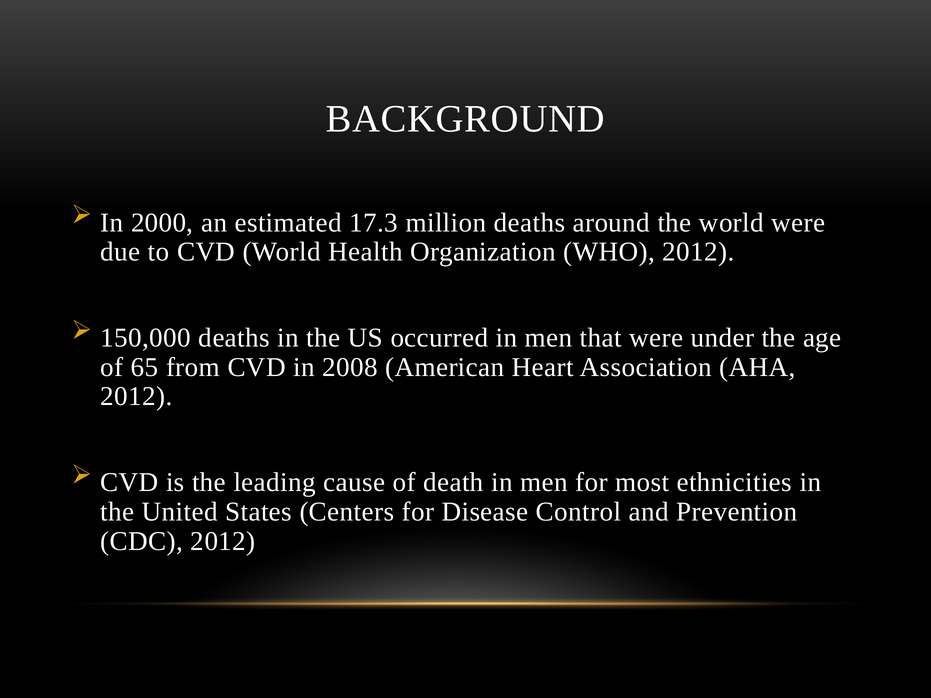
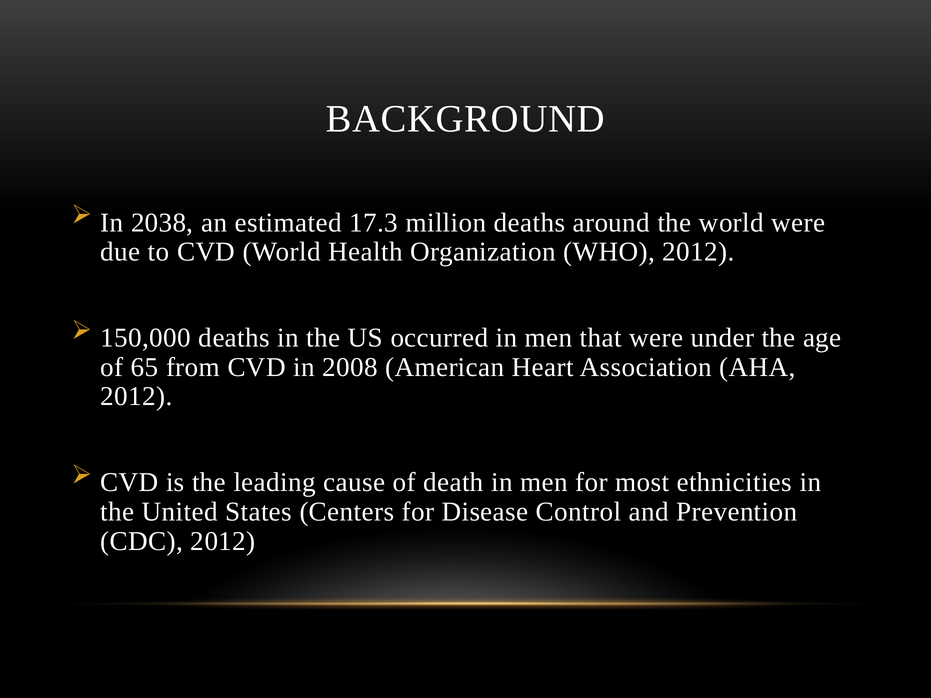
2000: 2000 -> 2038
